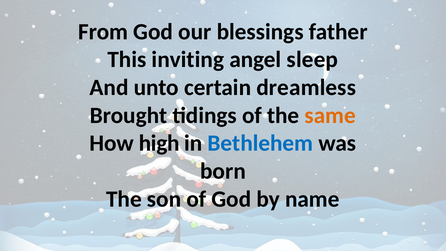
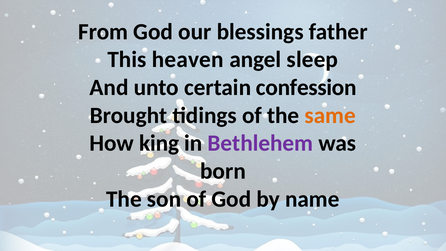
inviting: inviting -> heaven
dreamless: dreamless -> confession
high: high -> king
Bethlehem colour: blue -> purple
